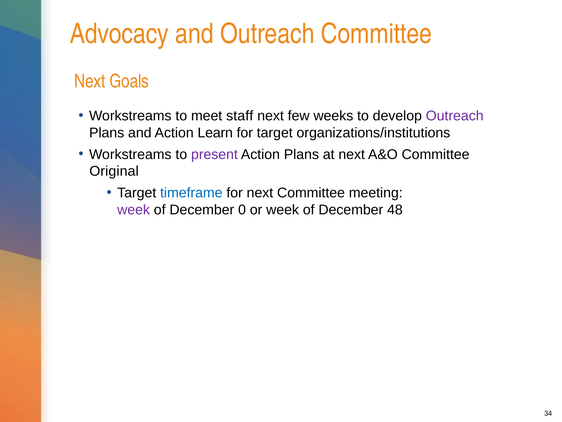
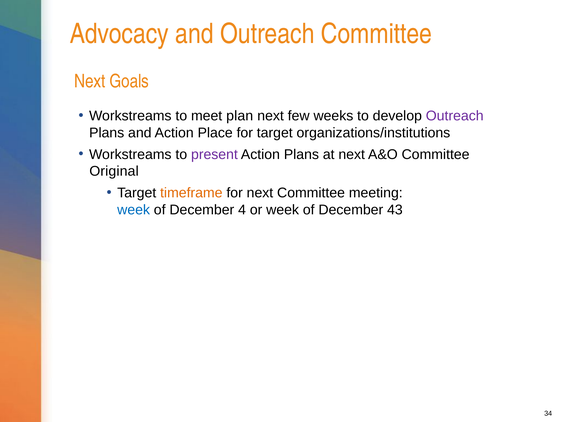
staff: staff -> plan
Learn: Learn -> Place
timeframe colour: blue -> orange
week at (134, 209) colour: purple -> blue
0: 0 -> 4
48: 48 -> 43
